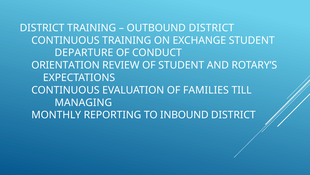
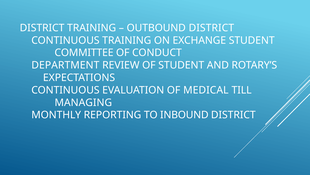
DEPARTURE: DEPARTURE -> COMMITTEE
ORIENTATION: ORIENTATION -> DEPARTMENT
FAMILIES: FAMILIES -> MEDICAL
